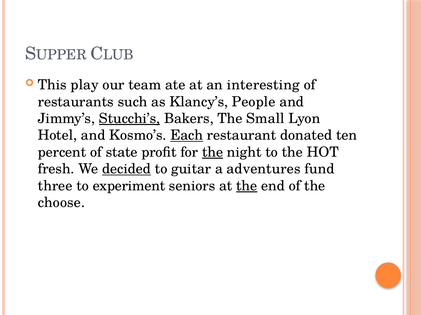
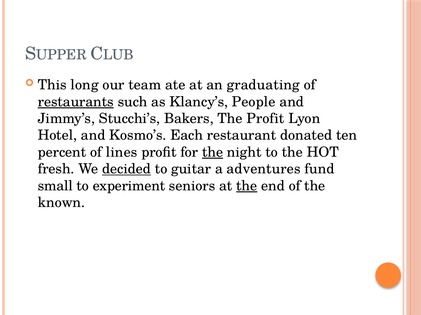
play: play -> long
interesting: interesting -> graduating
restaurants underline: none -> present
Stucchi’s underline: present -> none
The Small: Small -> Profit
Each underline: present -> none
state: state -> lines
three: three -> small
choose: choose -> known
